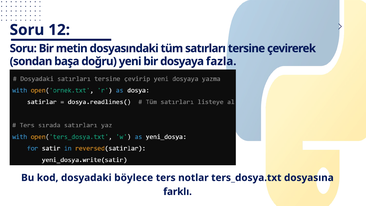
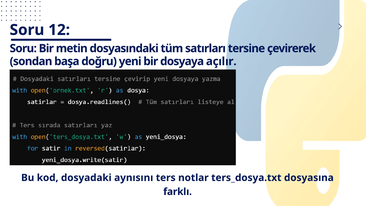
fazla: fazla -> açılır
böylece: böylece -> aynısını
